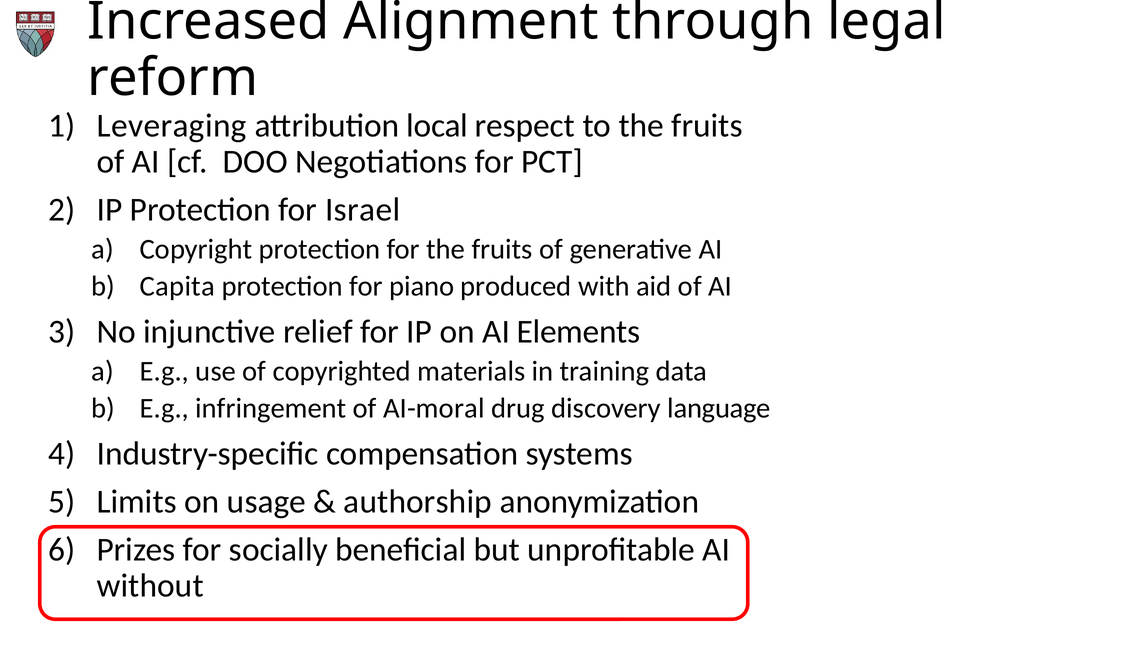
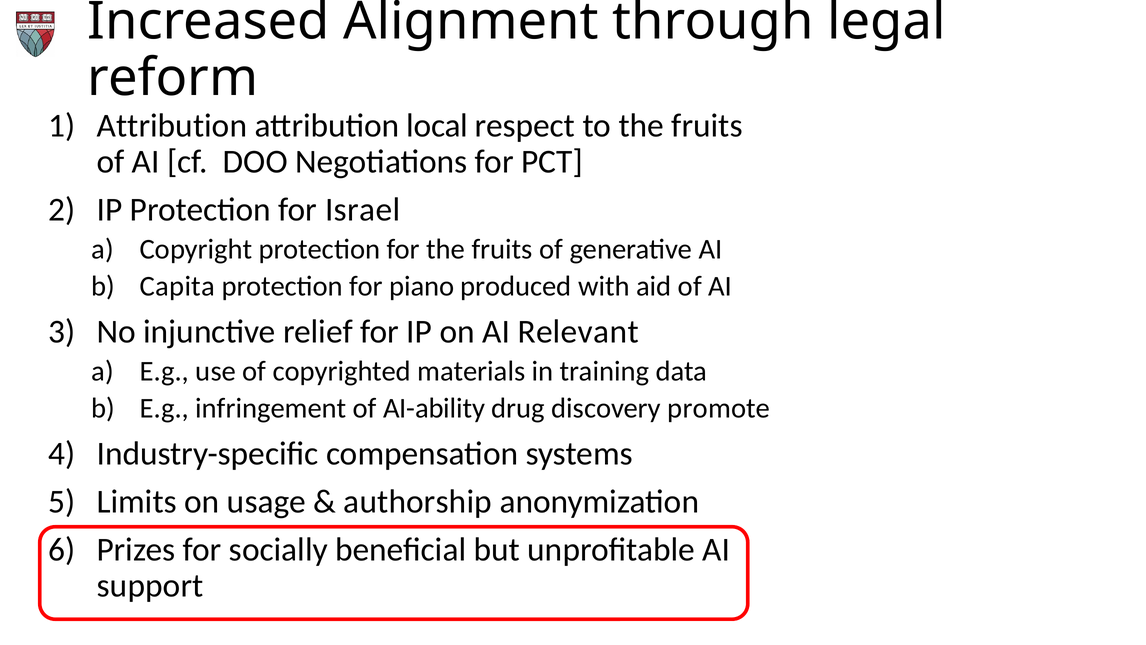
Leveraging at (172, 126): Leveraging -> Attribution
Elements: Elements -> Relevant
AI-moral: AI-moral -> AI-ability
language: language -> promote
without: without -> support
